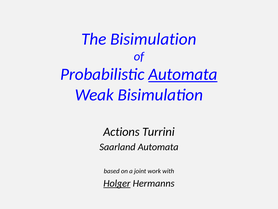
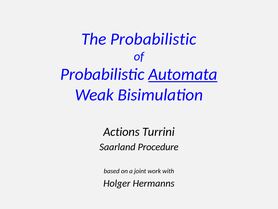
The Bisimulation: Bisimulation -> Probabilistic
Saarland Automata: Automata -> Procedure
Holger underline: present -> none
